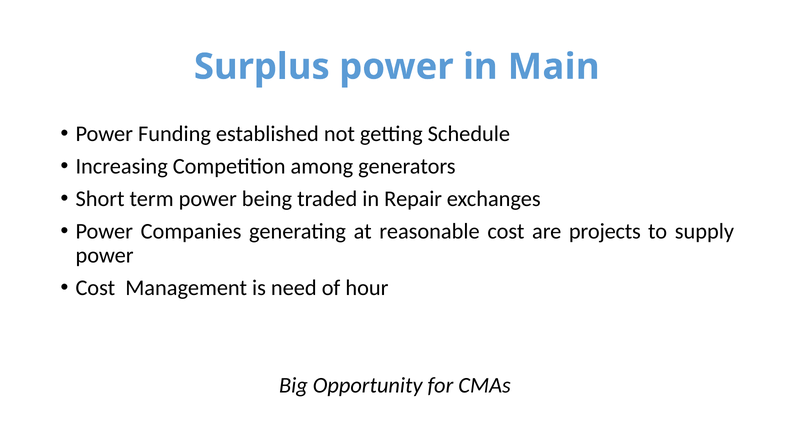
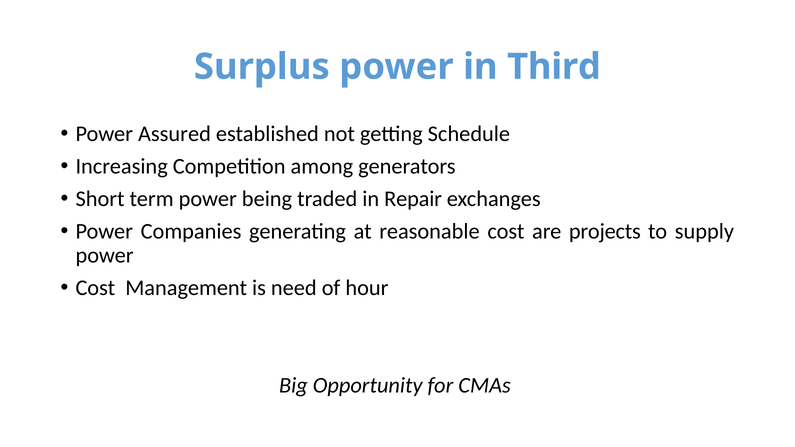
Main: Main -> Third
Funding: Funding -> Assured
